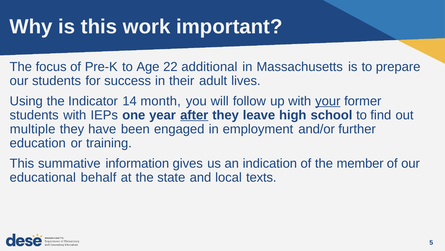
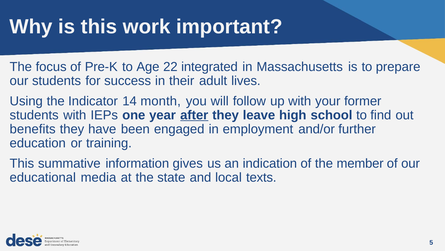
additional: additional -> integrated
your underline: present -> none
multiple: multiple -> benefits
behalf: behalf -> media
